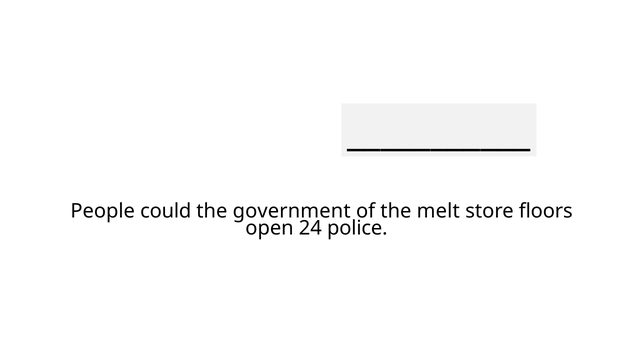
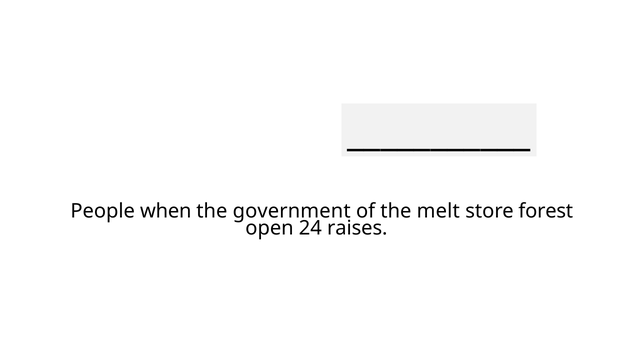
could: could -> when
floors: floors -> forest
police: police -> raises
